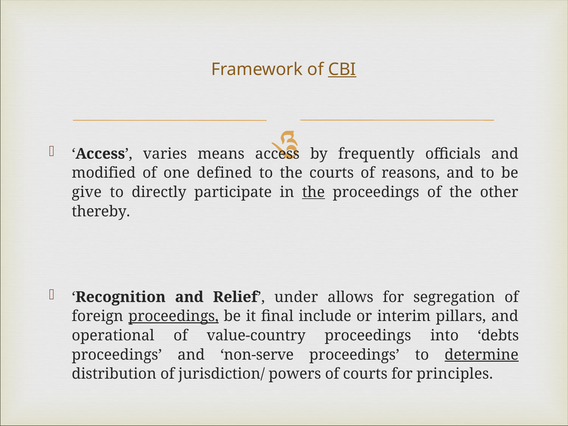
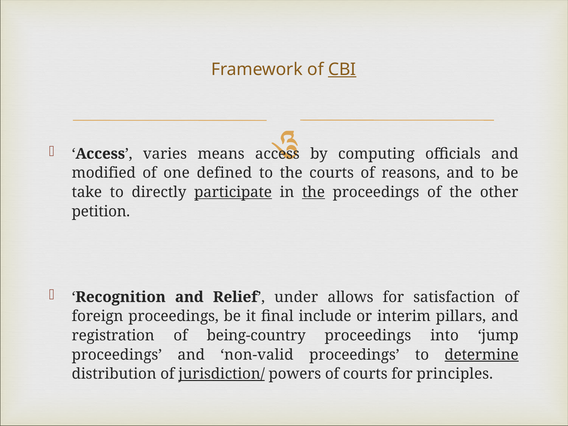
frequently: frequently -> computing
give: give -> take
participate underline: none -> present
thereby: thereby -> petition
segregation: segregation -> satisfaction
proceedings at (174, 316) underline: present -> none
operational: operational -> registration
value-country: value-country -> being-country
debts: debts -> jump
non-serve: non-serve -> non-valid
jurisdiction/ underline: none -> present
